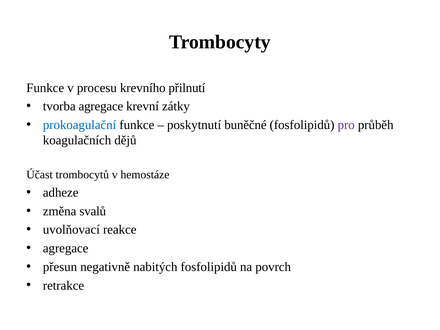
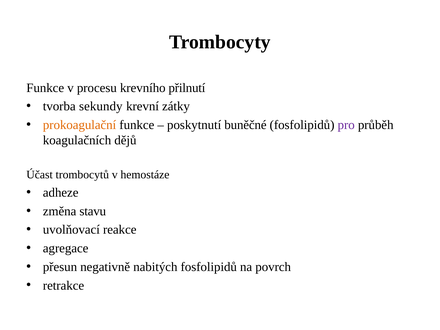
tvorba agregace: agregace -> sekundy
prokoagulační colour: blue -> orange
svalů: svalů -> stavu
